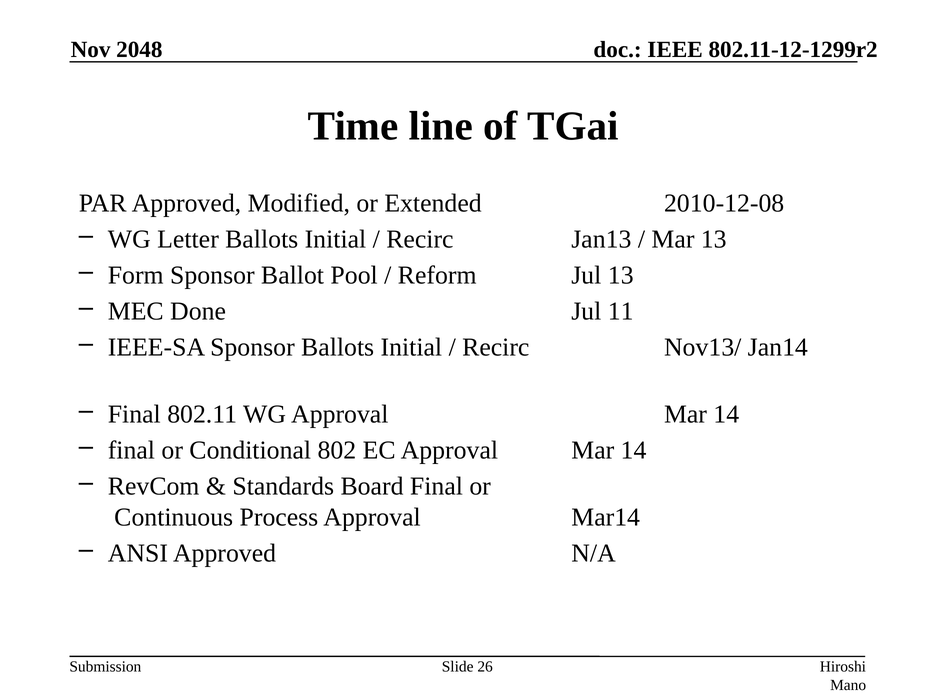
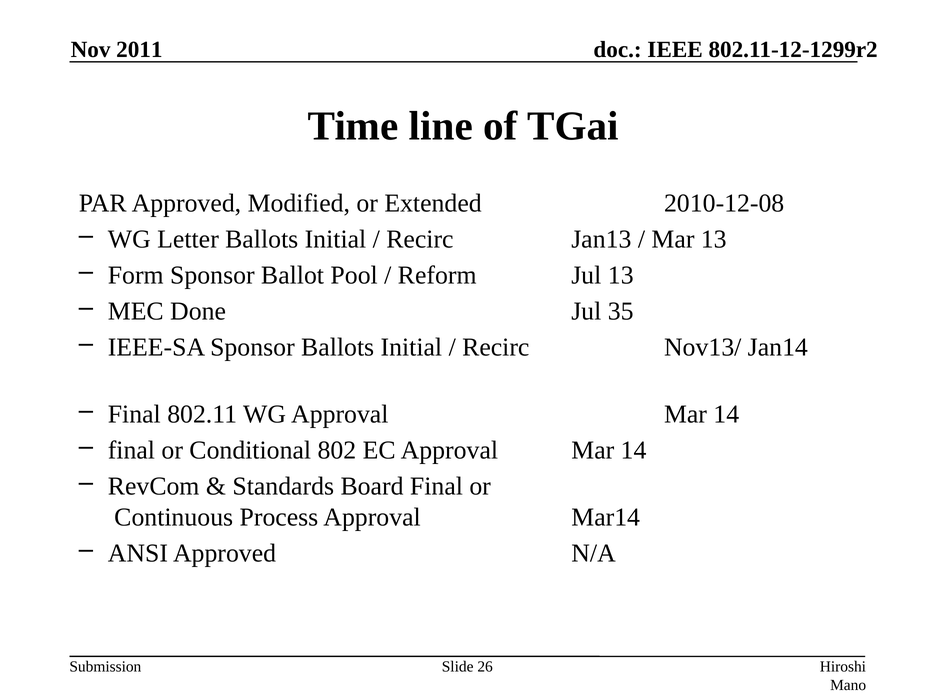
2048: 2048 -> 2011
11: 11 -> 35
